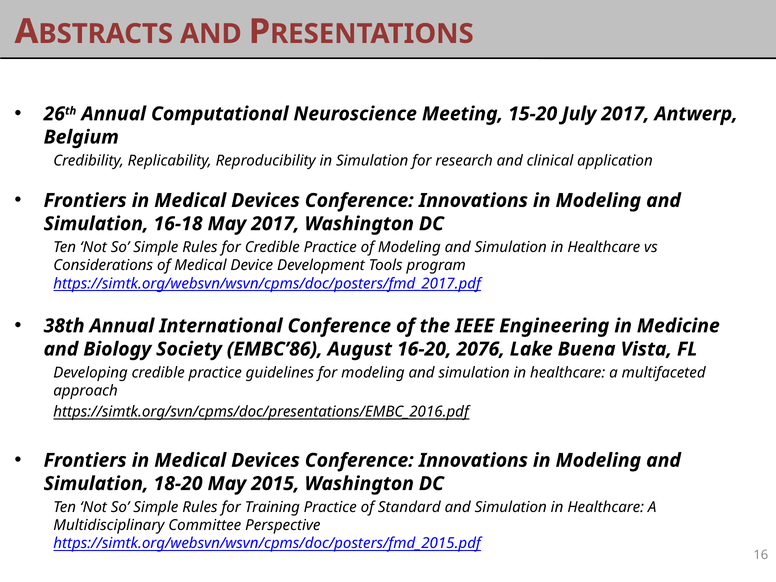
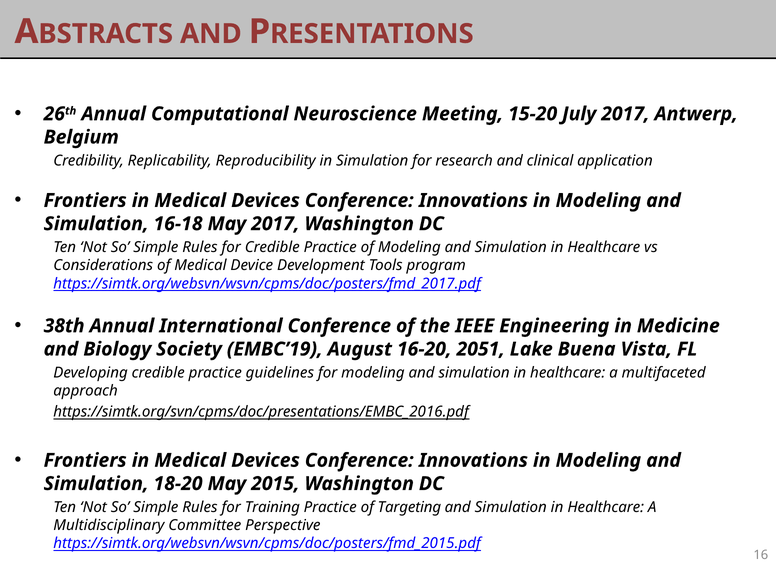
EMBC’86: EMBC’86 -> EMBC’19
2076: 2076 -> 2051
Standard: Standard -> Targeting
